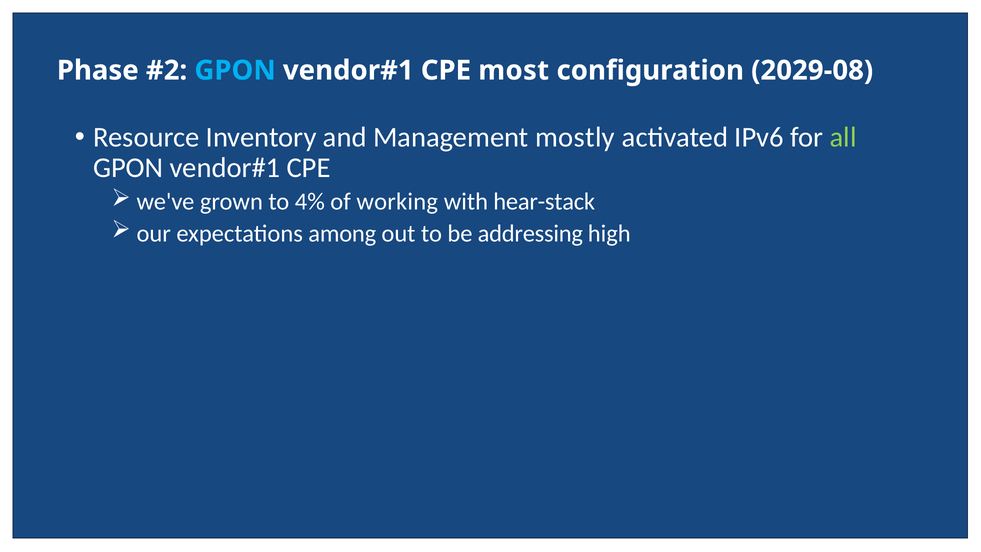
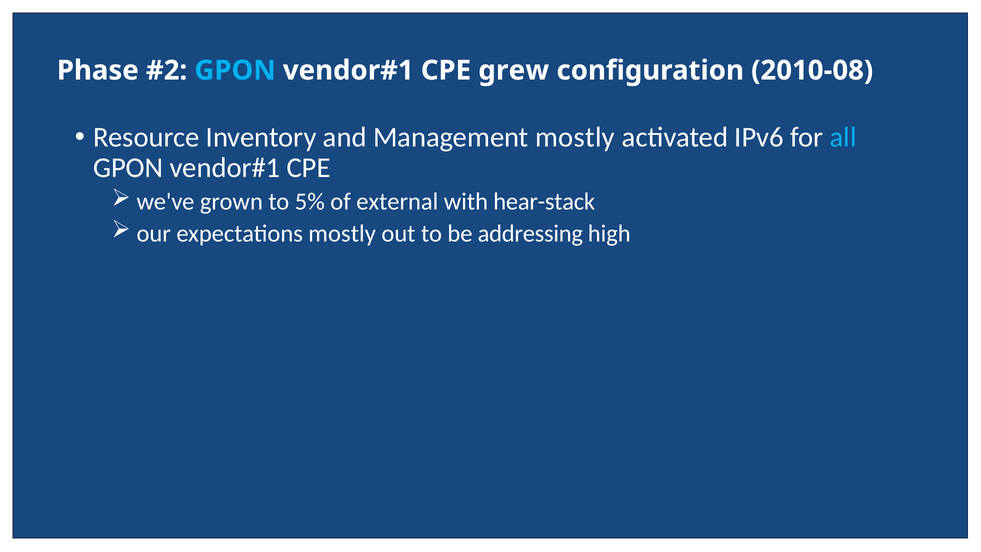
most: most -> grew
2029-08: 2029-08 -> 2010-08
all colour: light green -> light blue
4%: 4% -> 5%
working: working -> external
expectations among: among -> mostly
